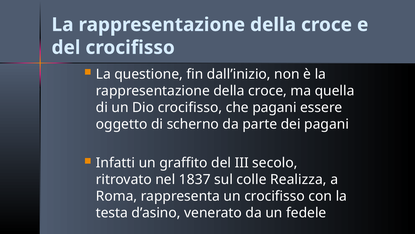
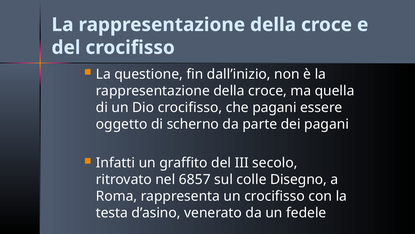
1837: 1837 -> 6857
Realizza: Realizza -> Disegno
